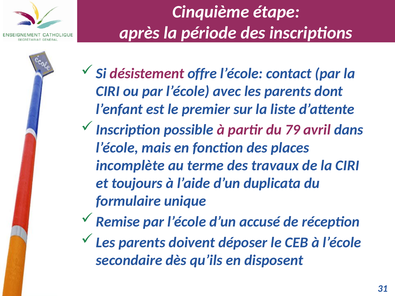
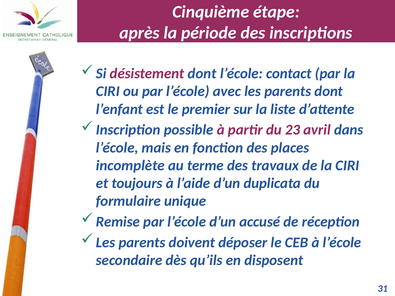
désistement offre: offre -> dont
79: 79 -> 23
